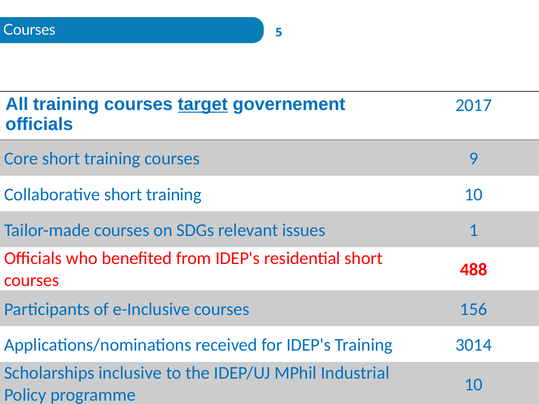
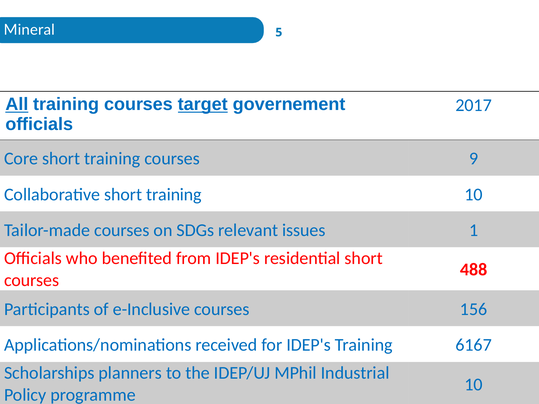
Courses at (29, 30): Courses -> Mineral
All underline: none -> present
3014: 3014 -> 6167
inclusive: inclusive -> planners
